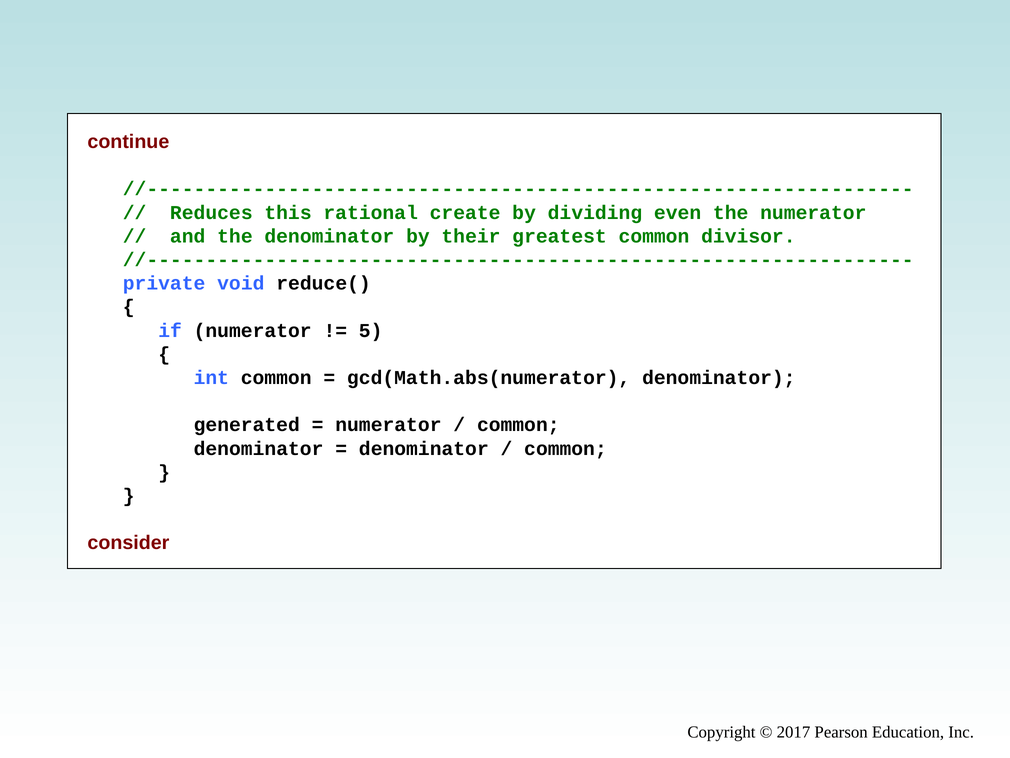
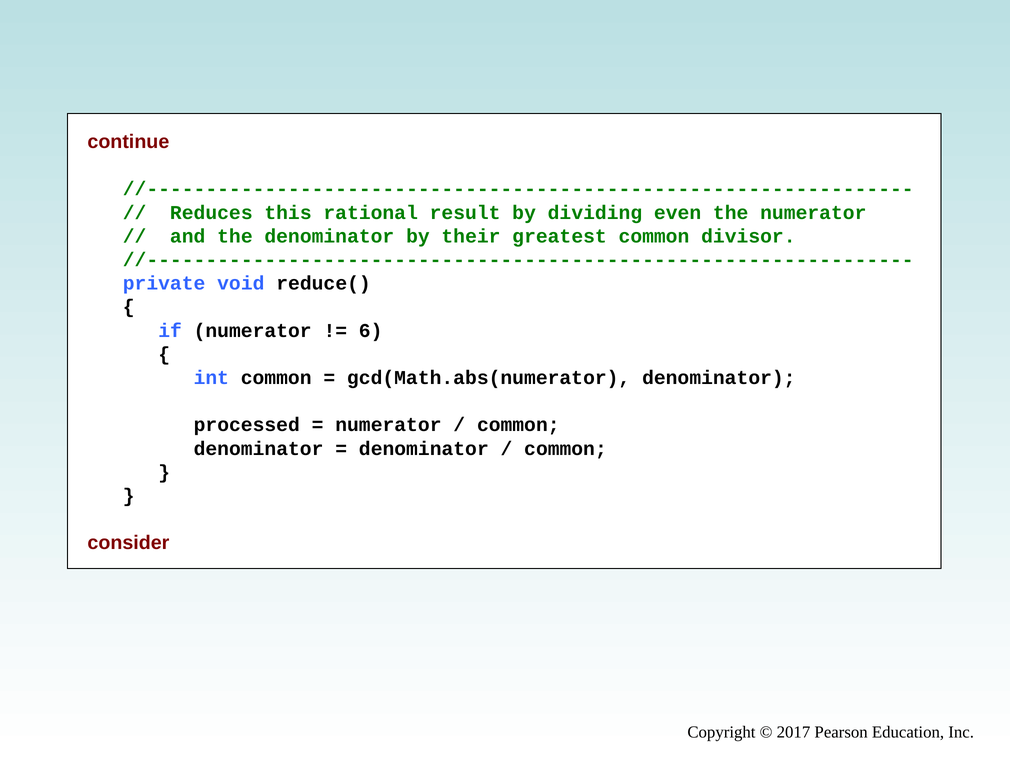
create: create -> result
5: 5 -> 6
generated: generated -> processed
